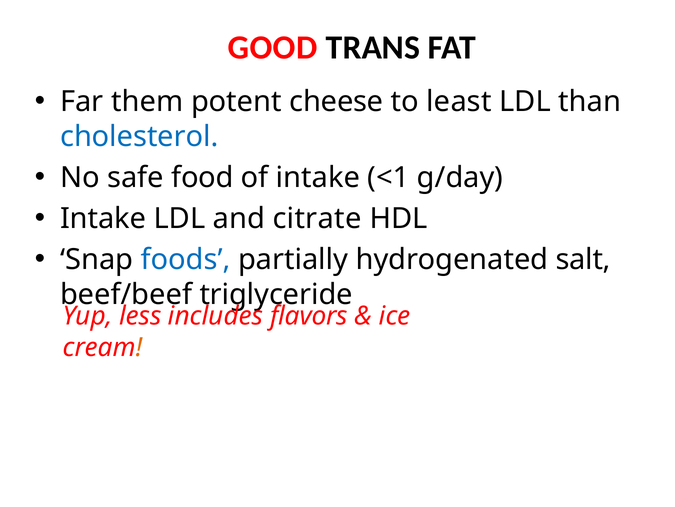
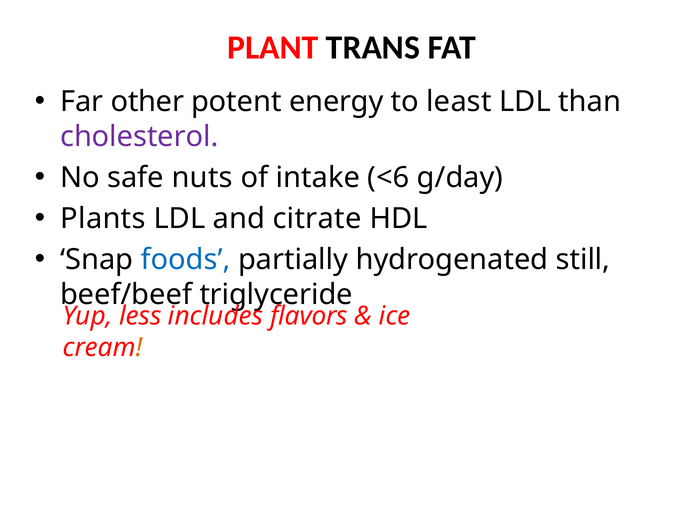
GOOD: GOOD -> PLANT
them: them -> other
cheese: cheese -> energy
cholesterol colour: blue -> purple
food: food -> nuts
<1: <1 -> <6
Intake at (103, 218): Intake -> Plants
salt: salt -> still
